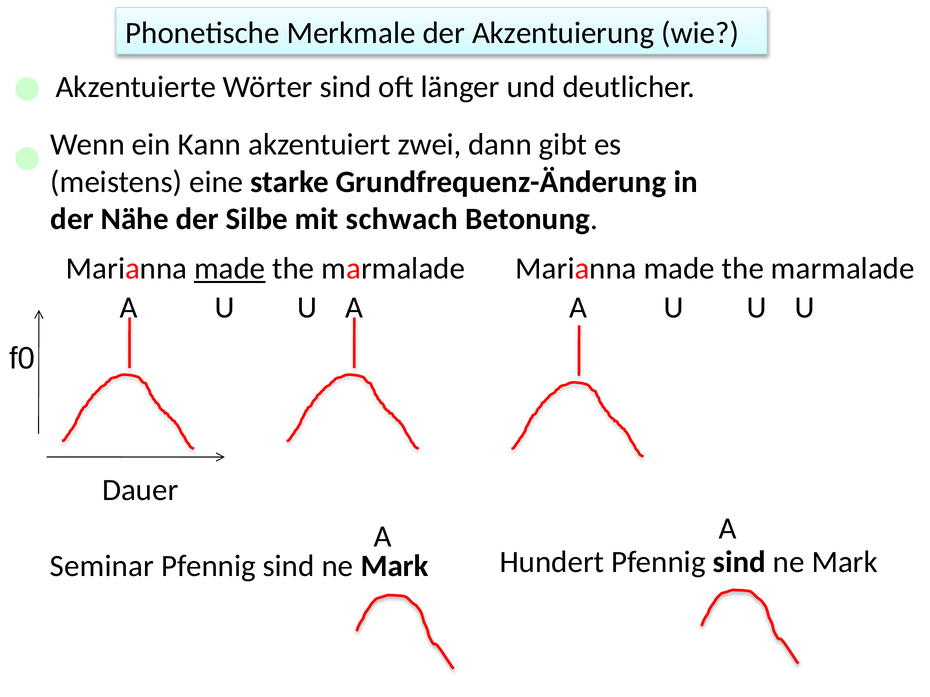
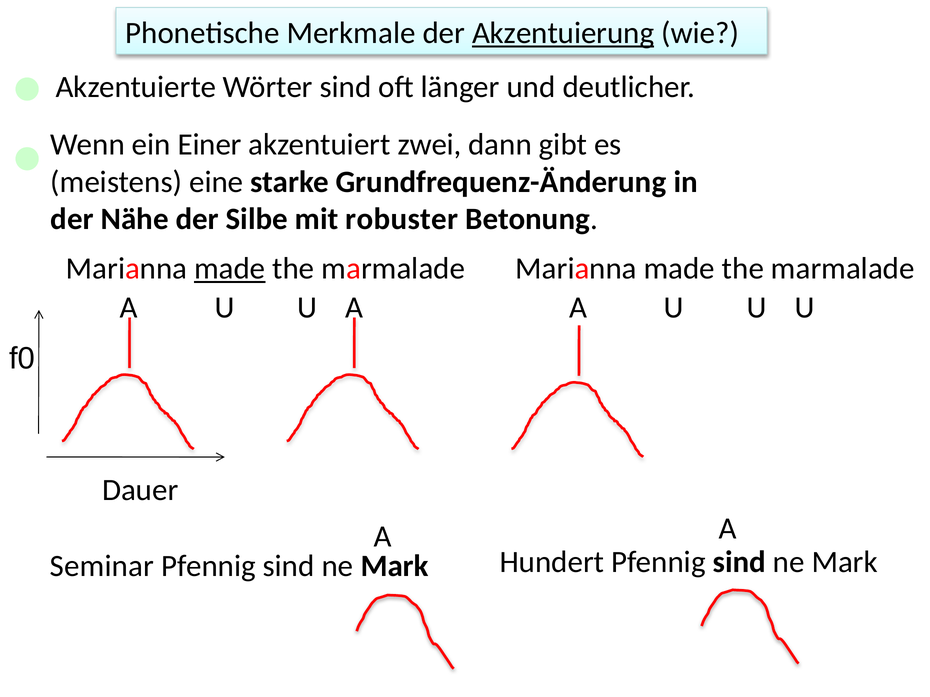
Akzentuierung underline: none -> present
Kann: Kann -> Einer
schwach: schwach -> robuster
